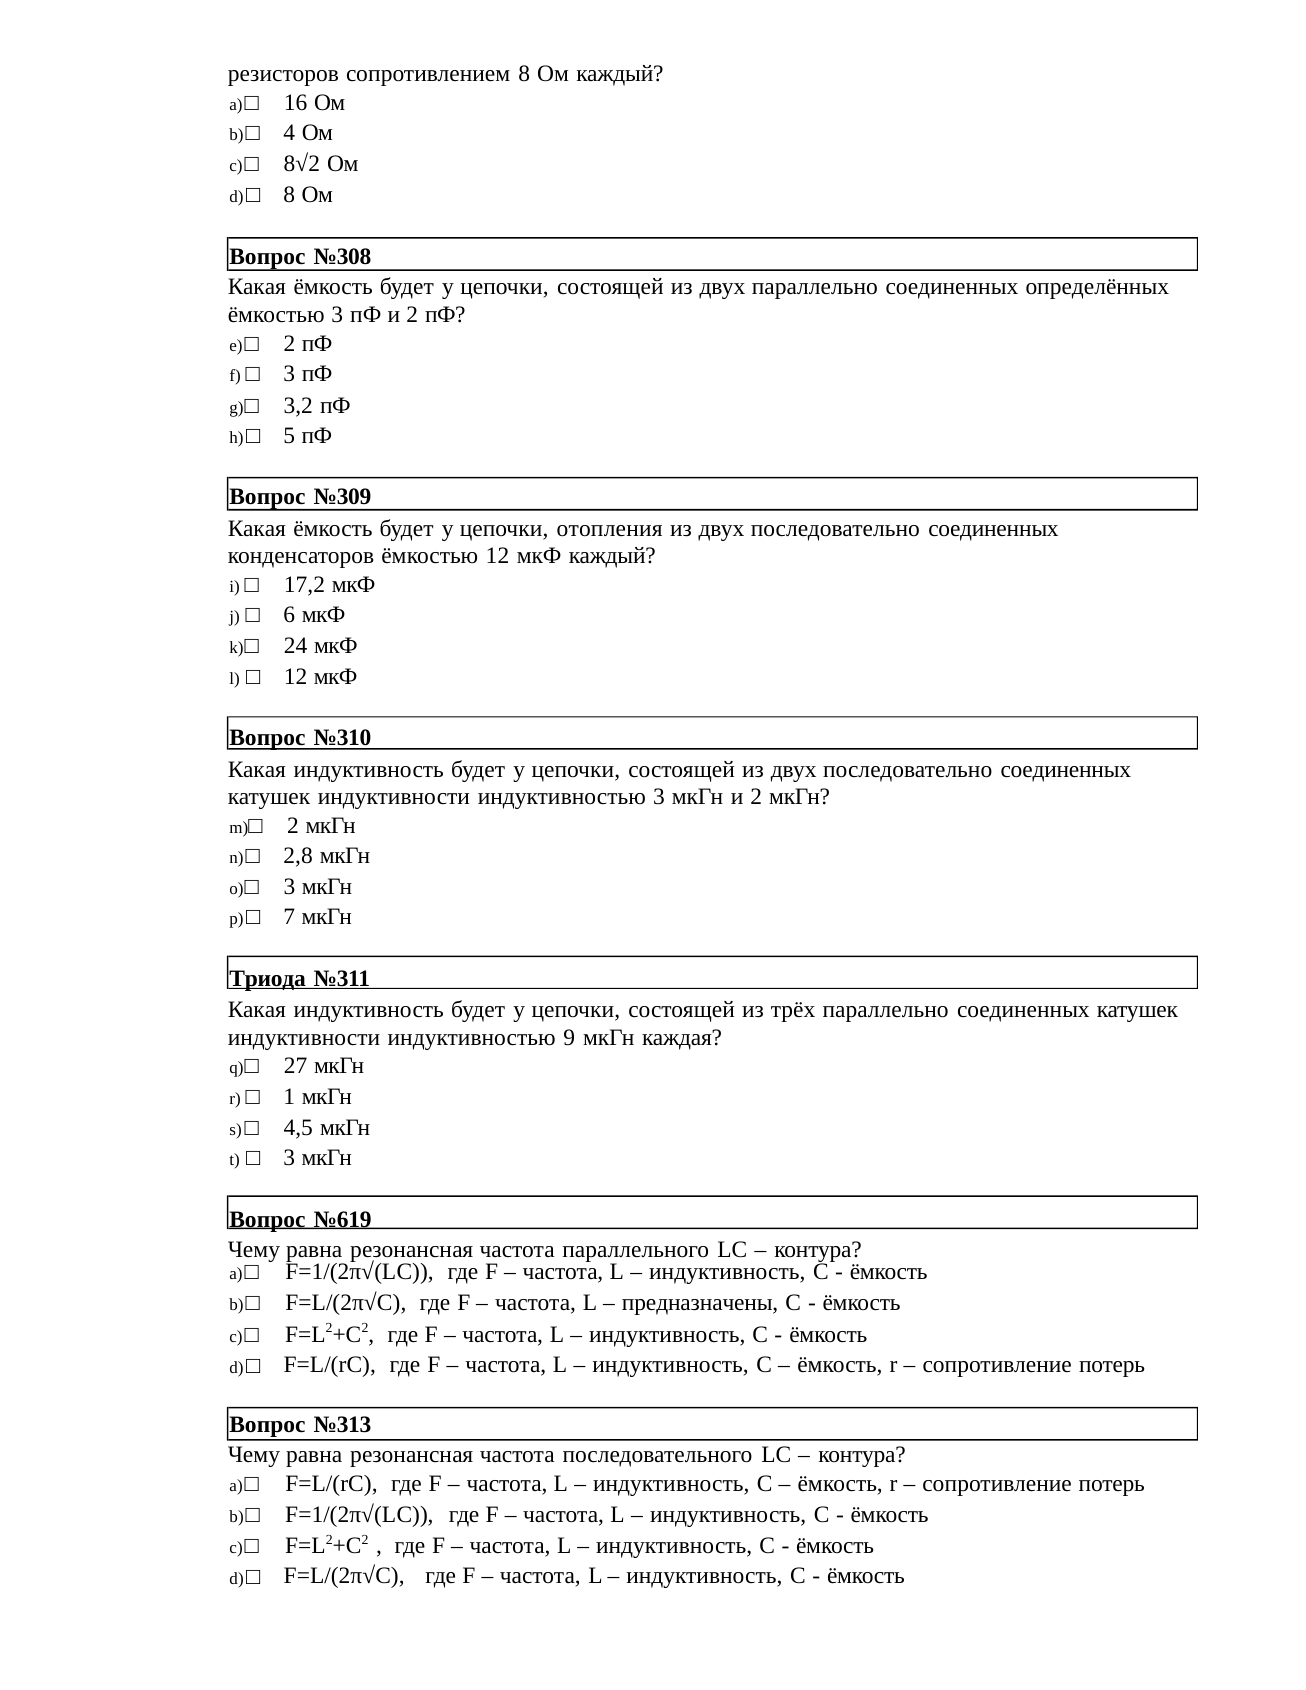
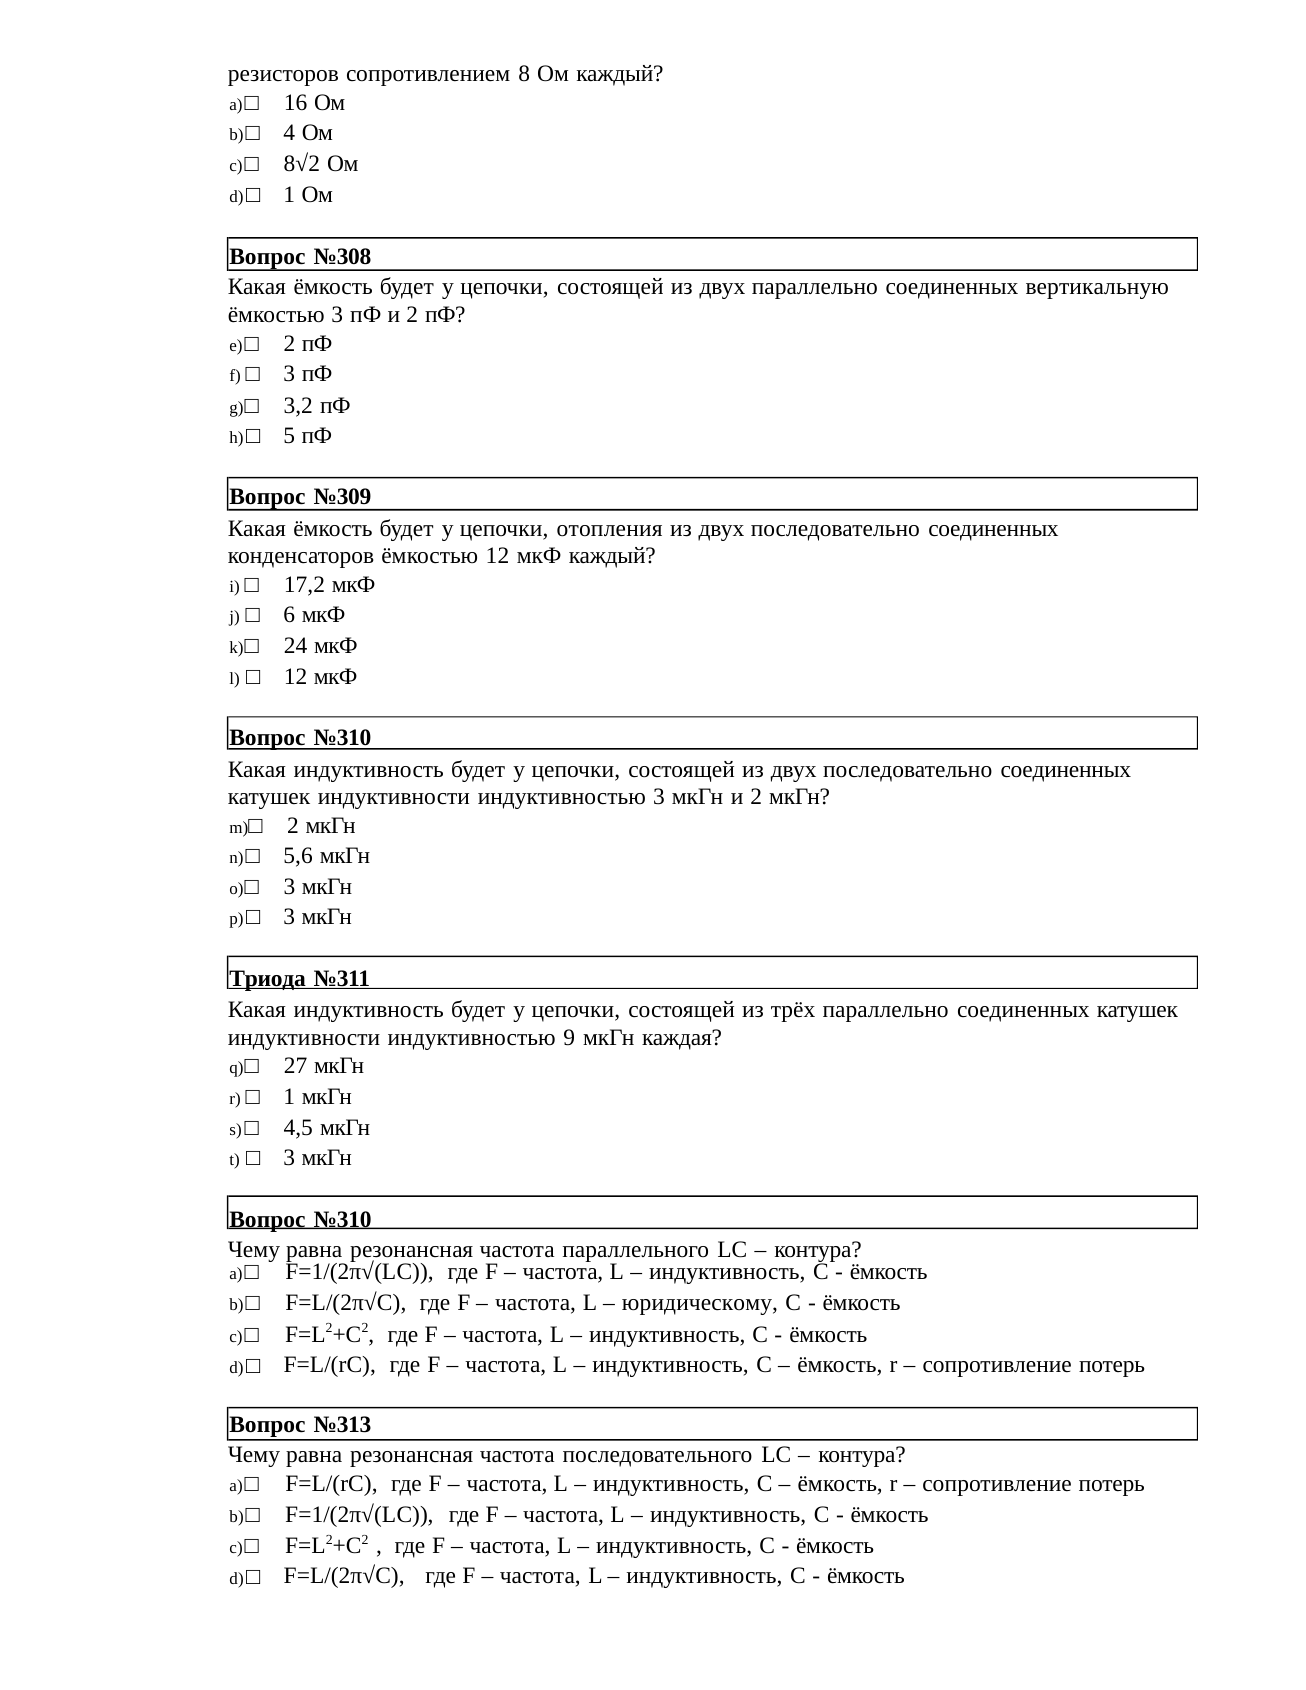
8 at (289, 195): 8 -> 1
определённых: определённых -> вертикальную
2,8: 2,8 -> 5,6
7 at (289, 917): 7 -> 3
№619 at (343, 1220): №619 -> №310
предназначены: предназначены -> юридическому
